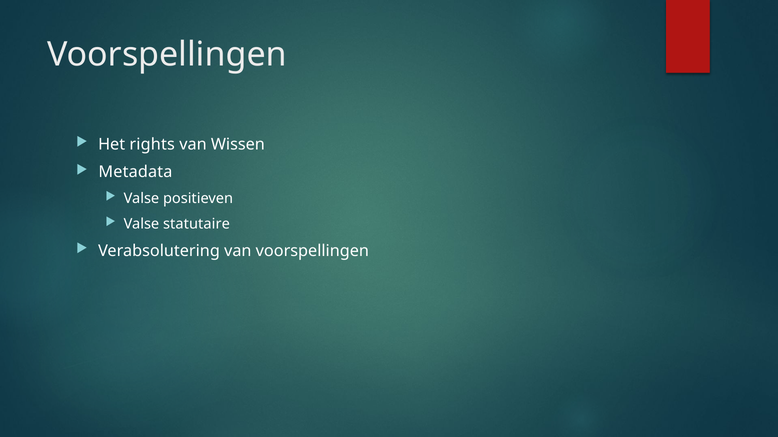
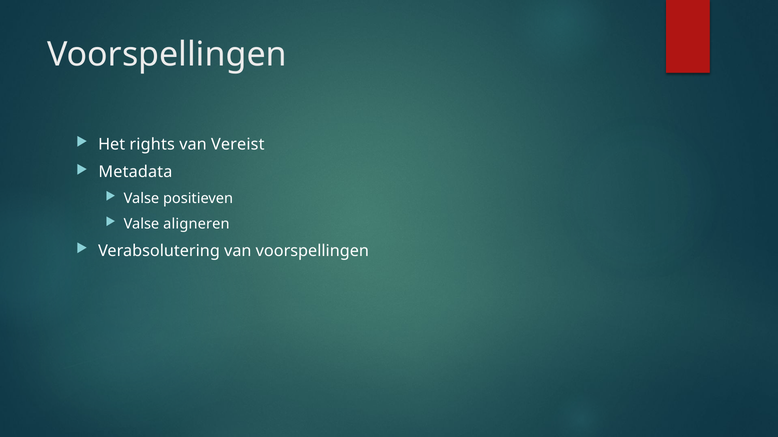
Wissen: Wissen -> Vereist
statutaire: statutaire -> aligneren
